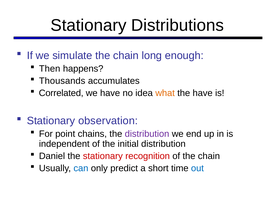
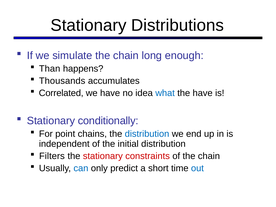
Then: Then -> Than
what colour: orange -> blue
observation: observation -> conditionally
distribution at (147, 134) colour: purple -> blue
Daniel: Daniel -> Filters
recognition: recognition -> constraints
